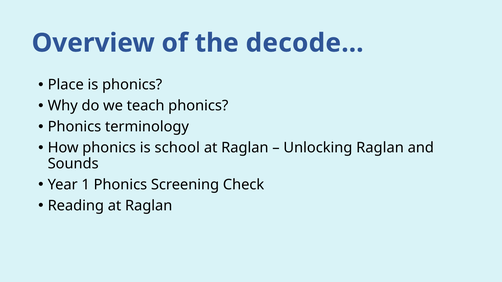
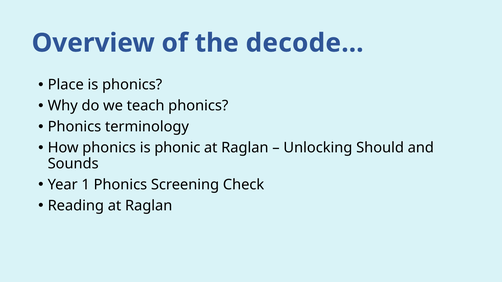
school: school -> phonic
Unlocking Raglan: Raglan -> Should
